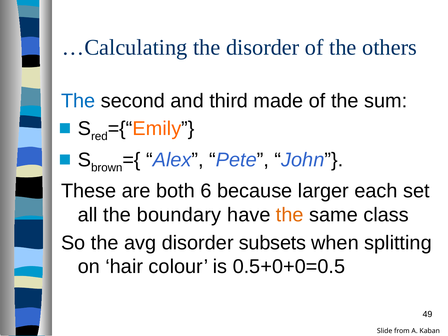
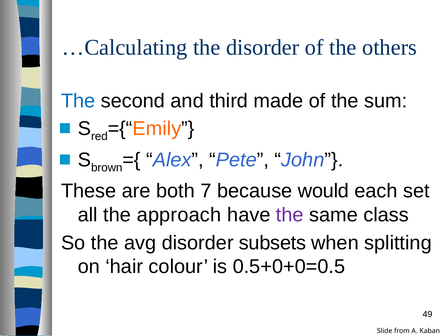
6: 6 -> 7
larger: larger -> would
boundary: boundary -> approach
the at (290, 215) colour: orange -> purple
